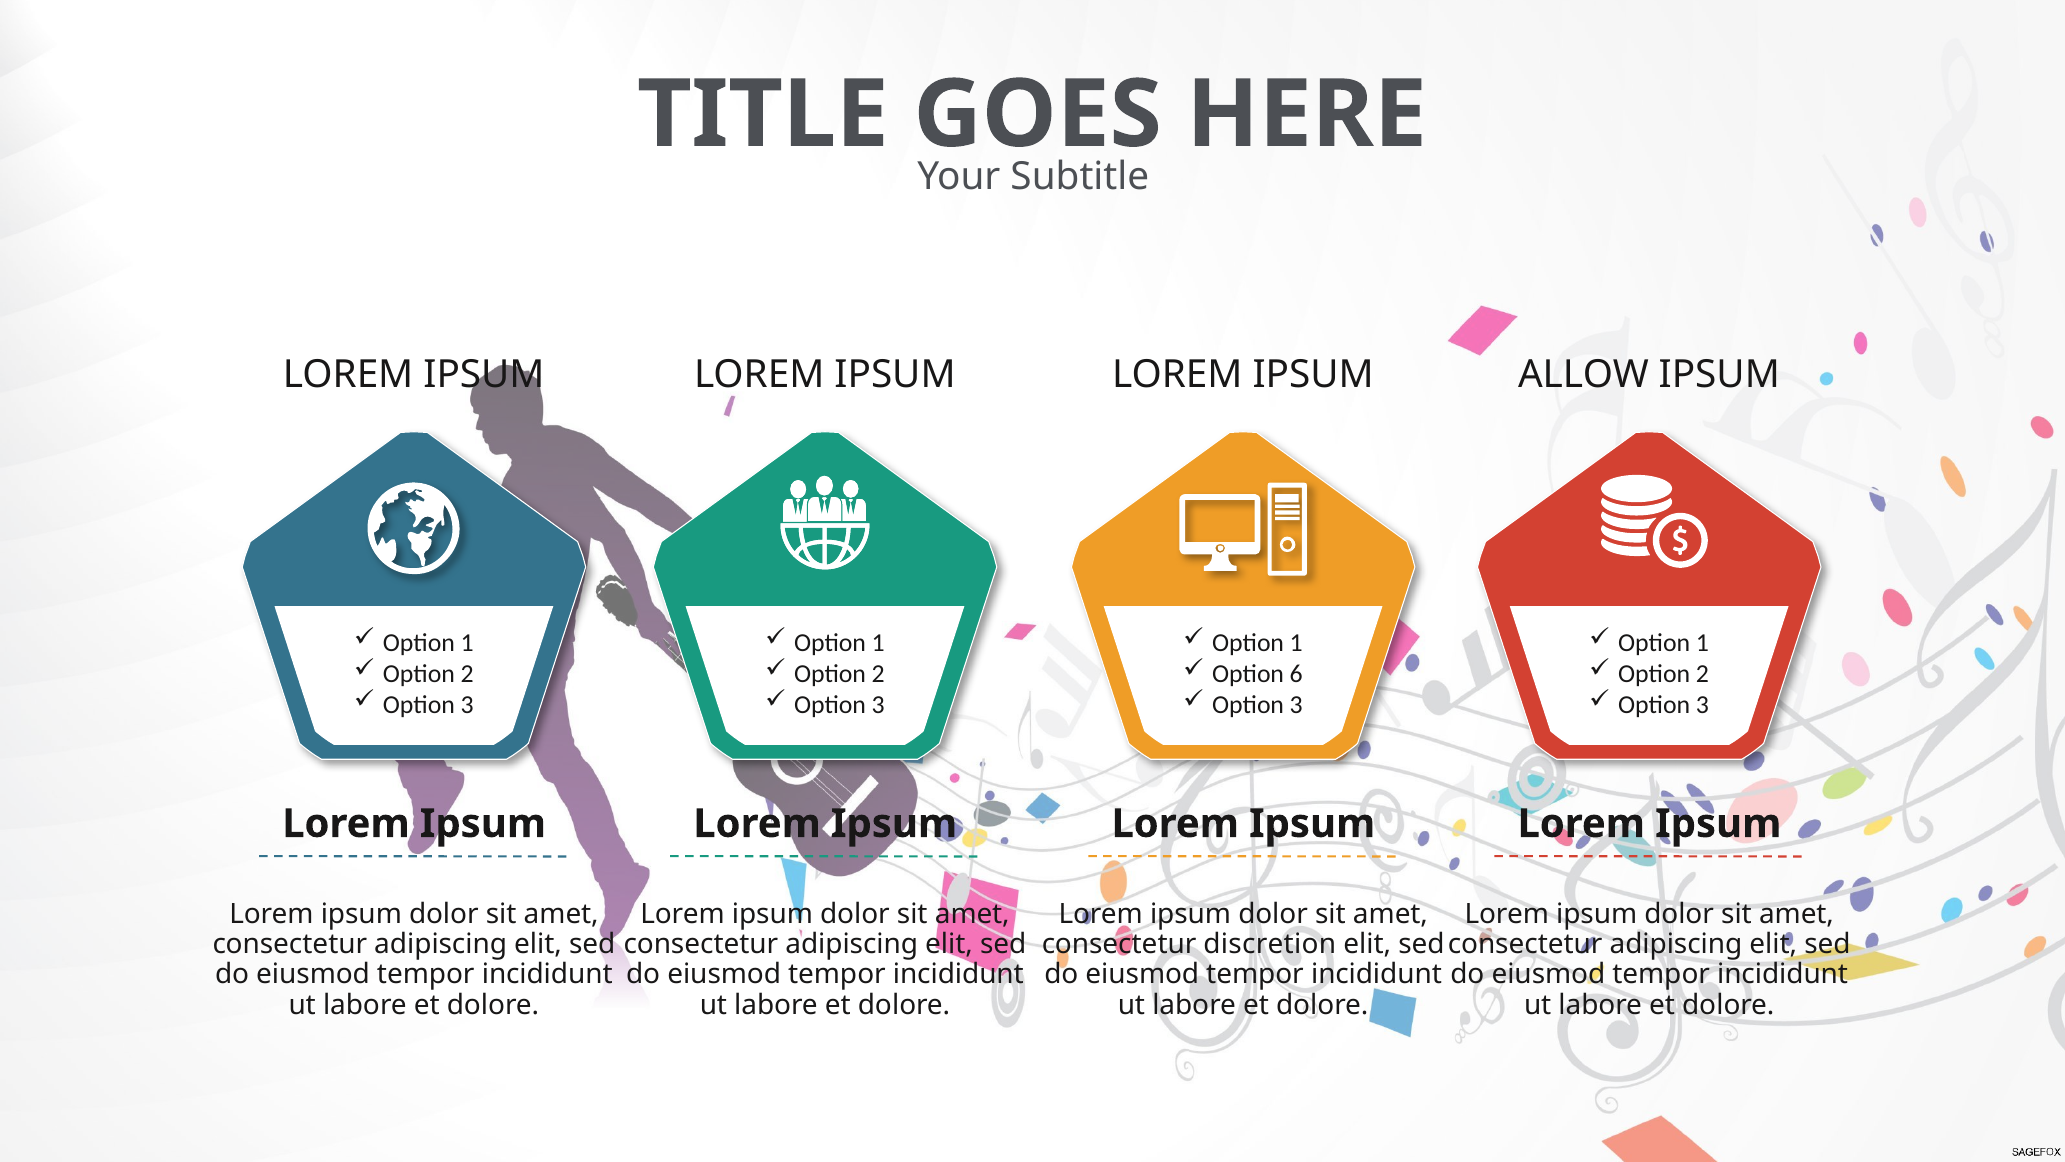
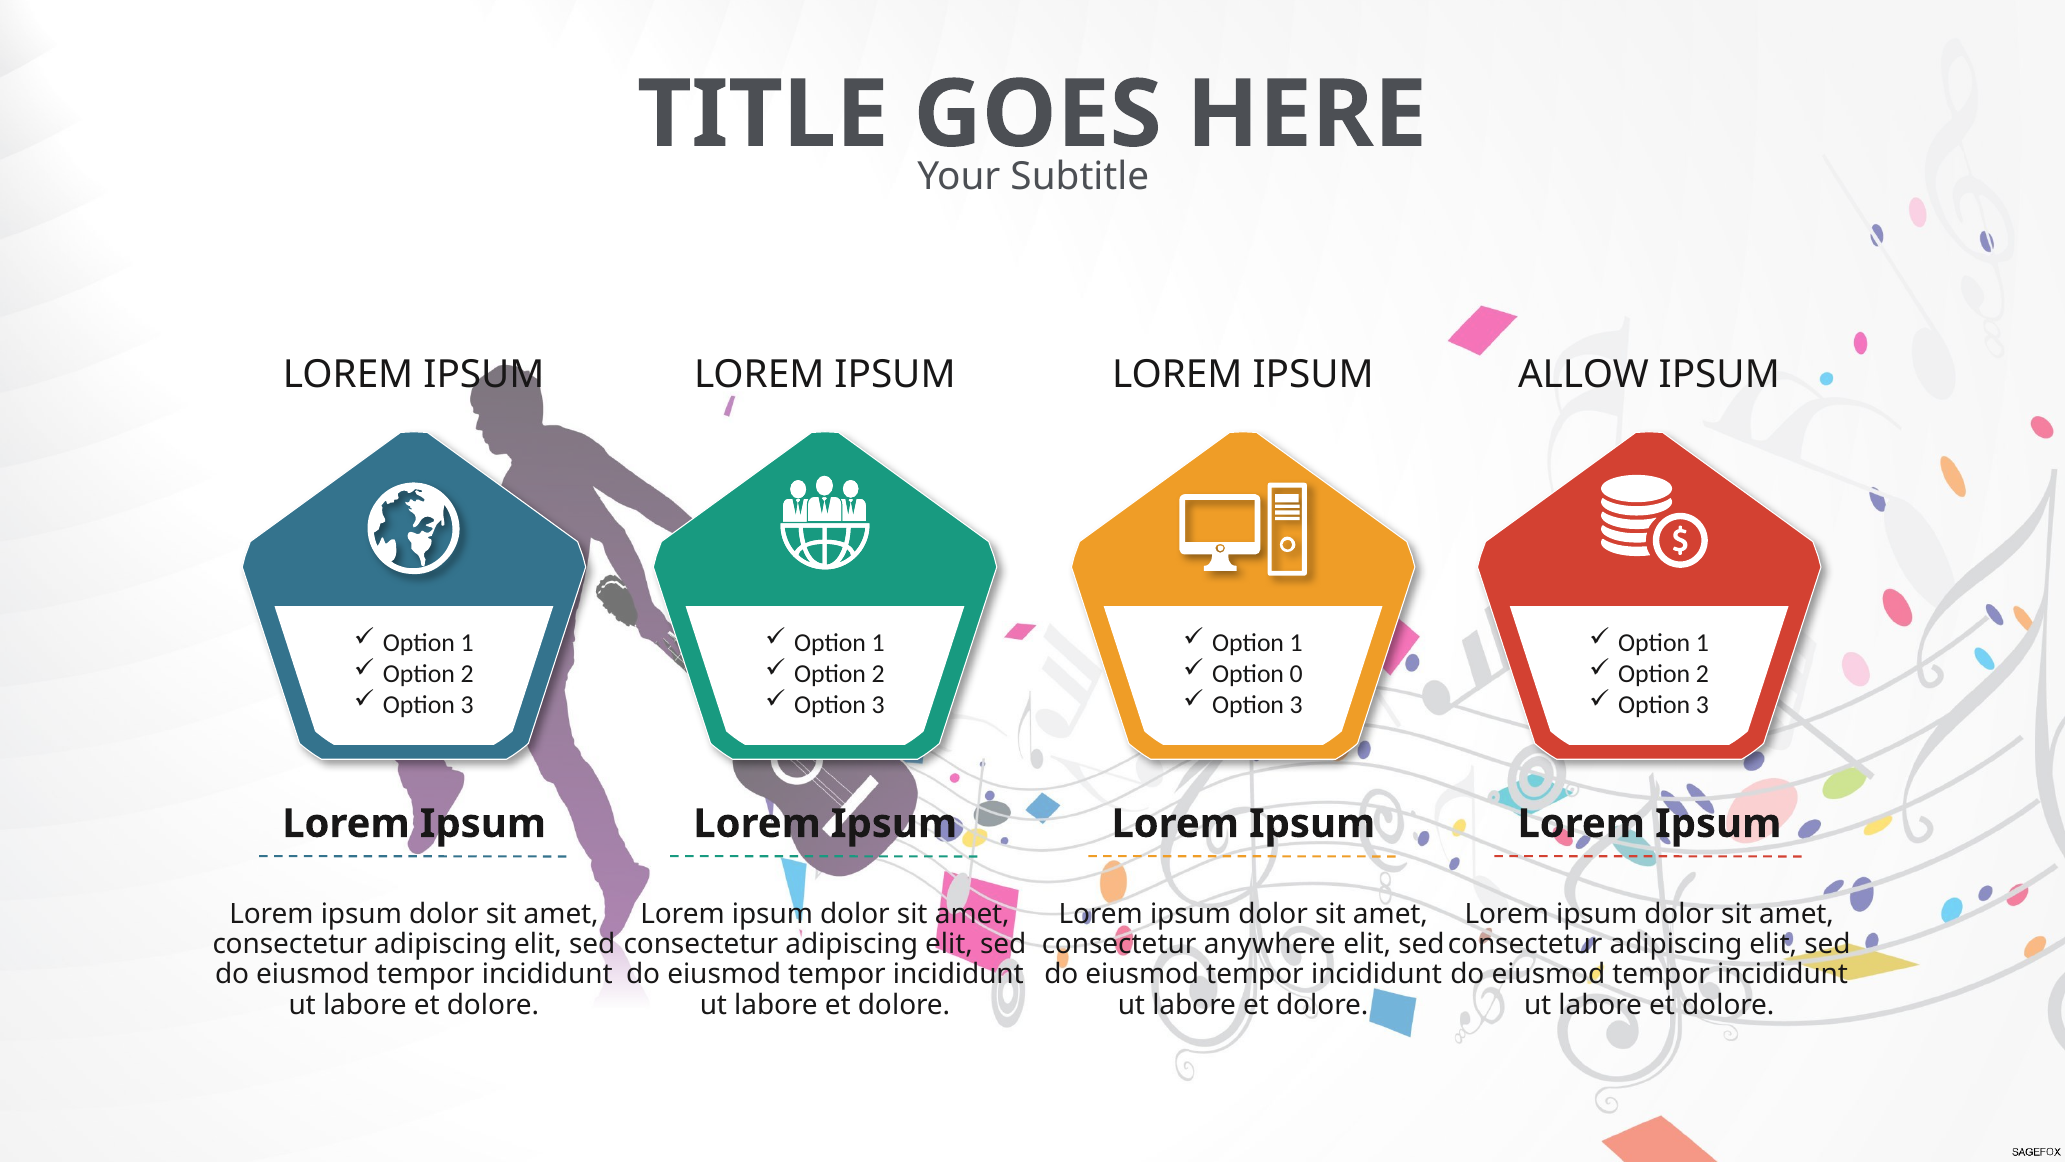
6: 6 -> 0
discretion: discretion -> anywhere
